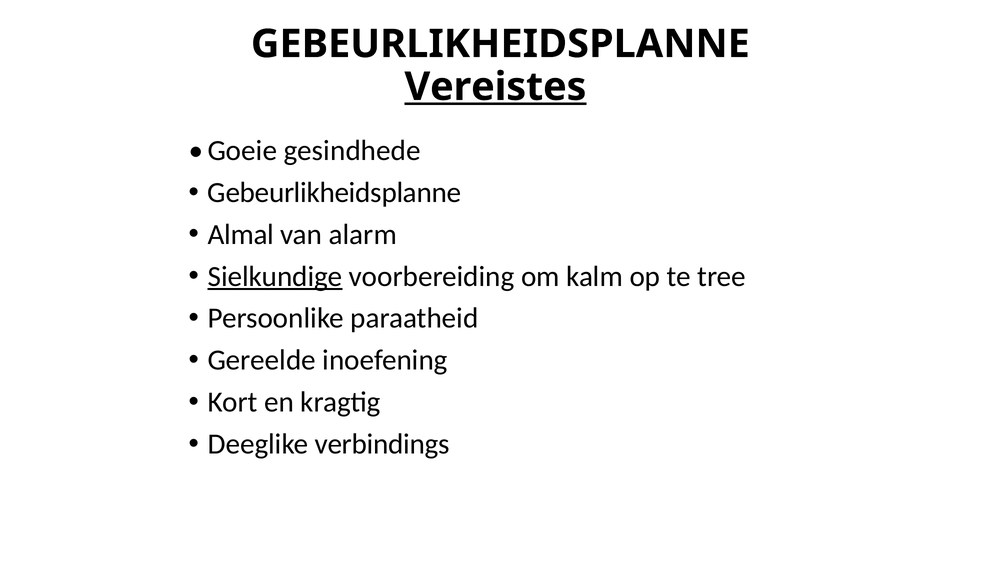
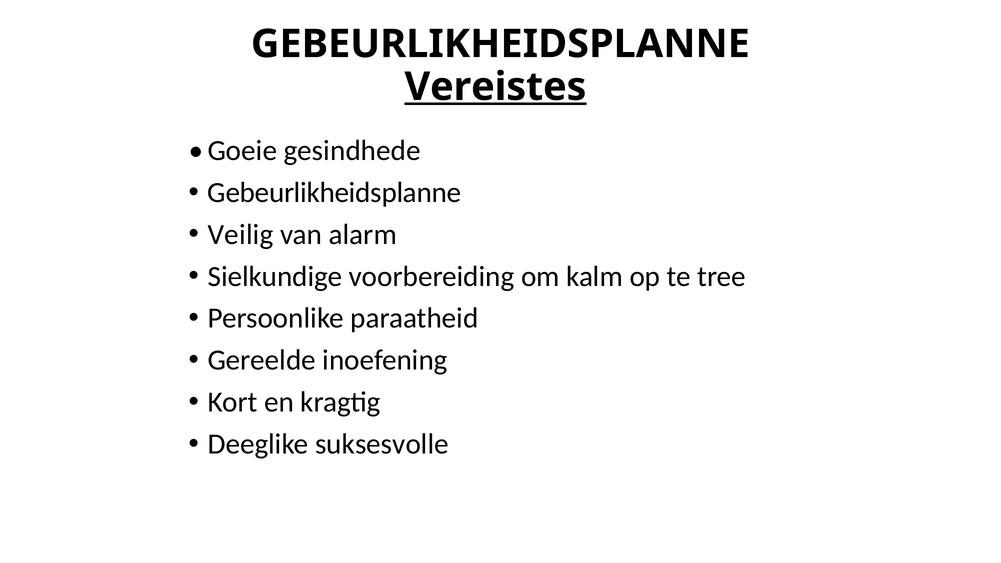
Almal: Almal -> Veilig
Sielkundige underline: present -> none
verbindings: verbindings -> suksesvolle
